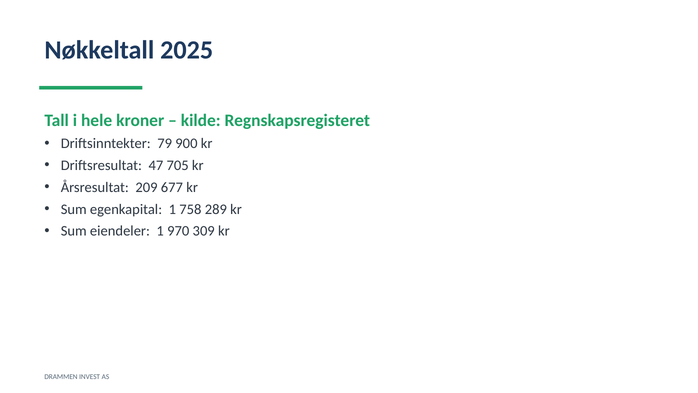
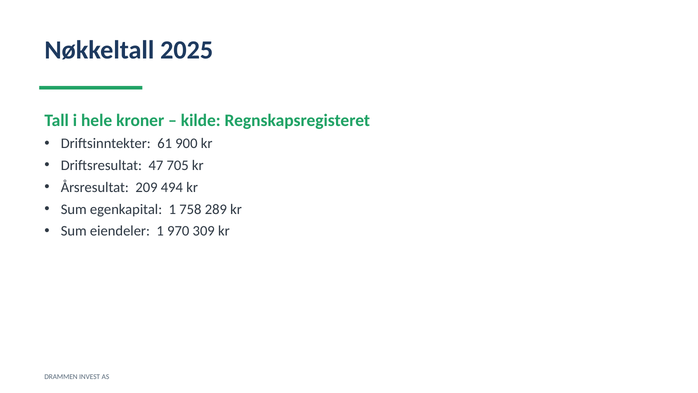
79: 79 -> 61
677: 677 -> 494
